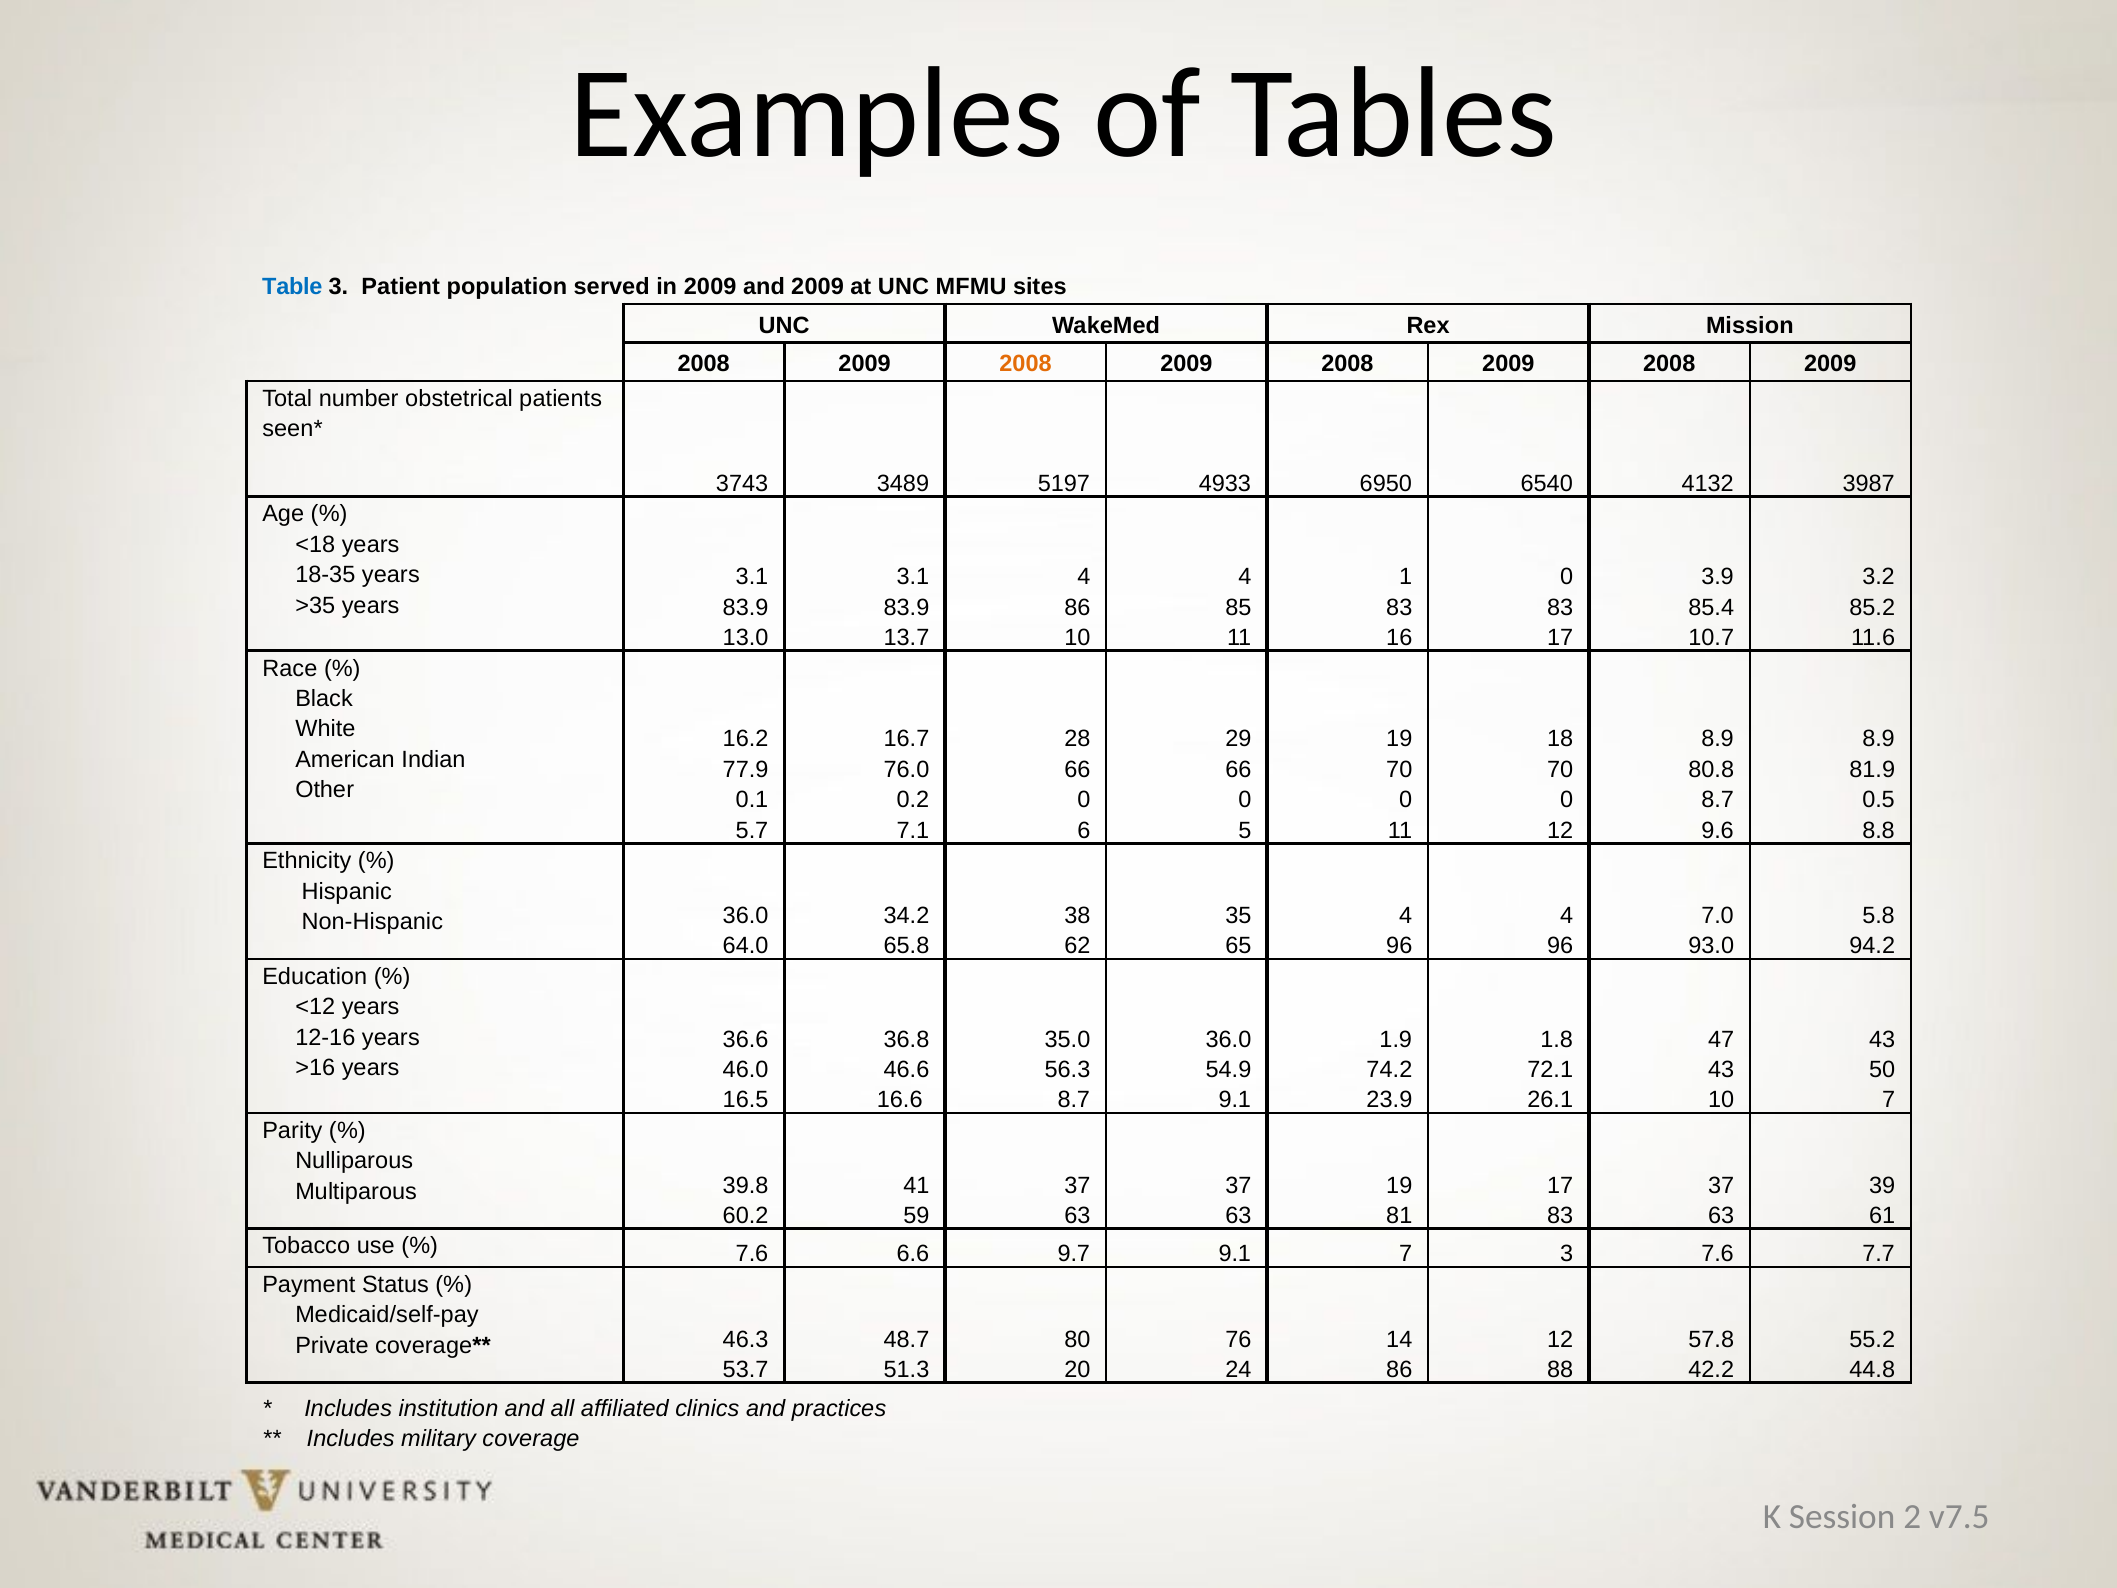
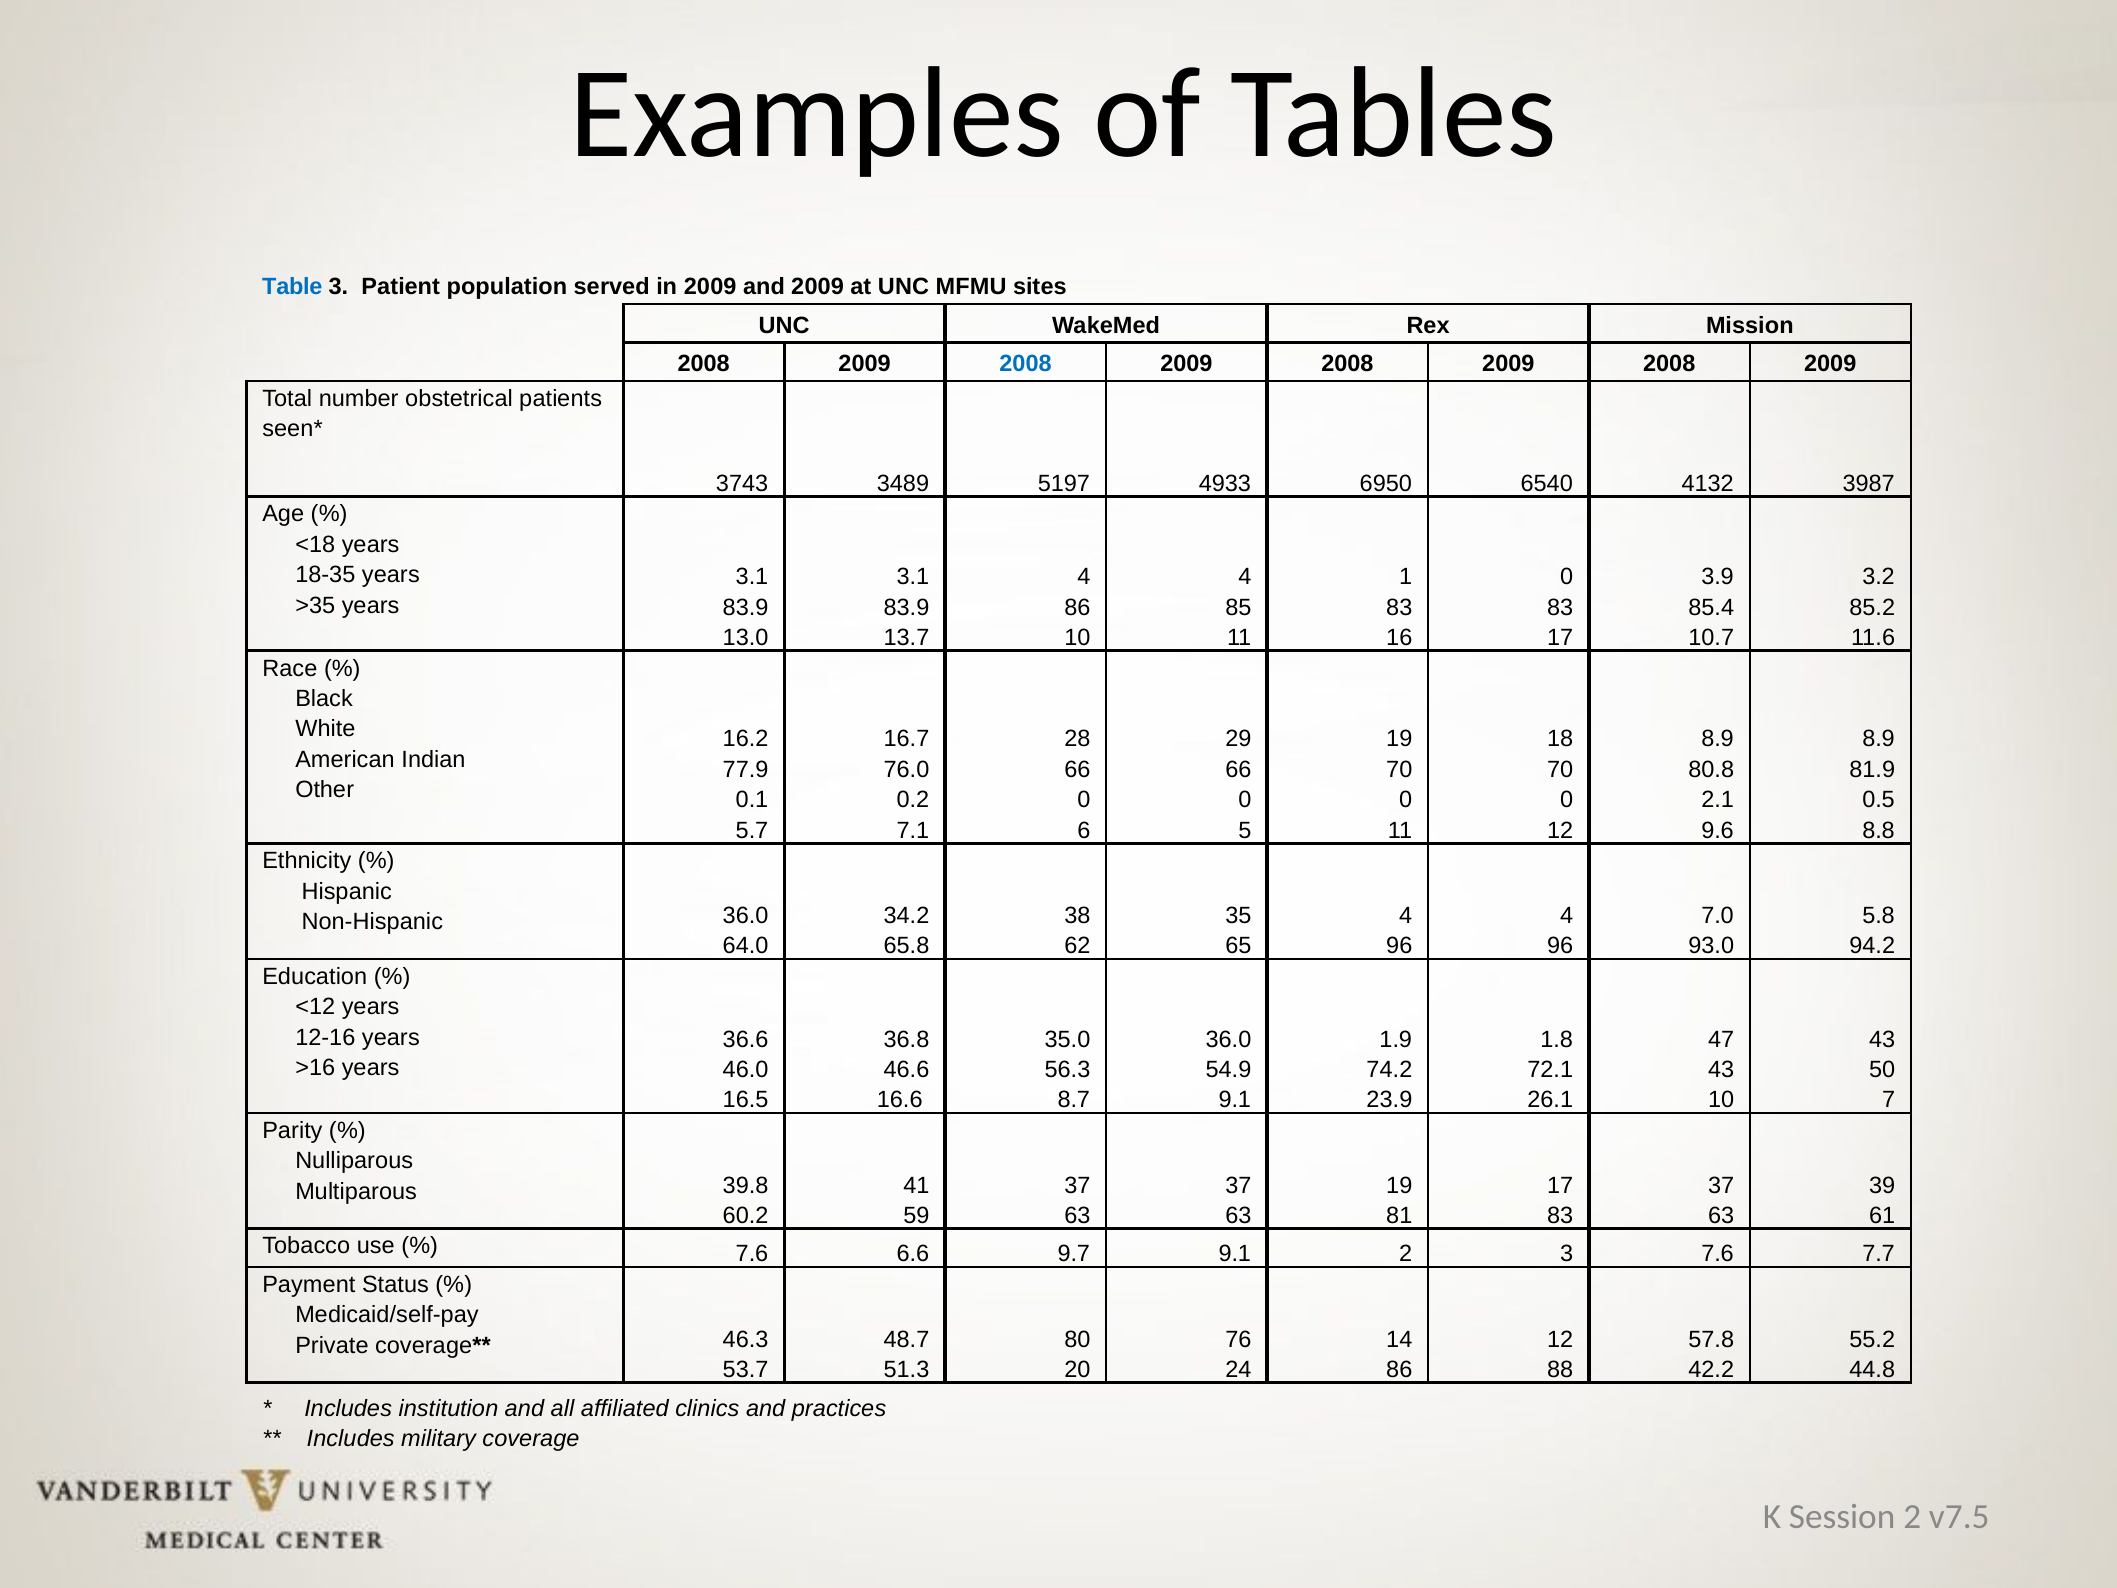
2008 at (1026, 364) colour: orange -> blue
8.7 at (1718, 800): 8.7 -> 2.1
9.1 7: 7 -> 2
